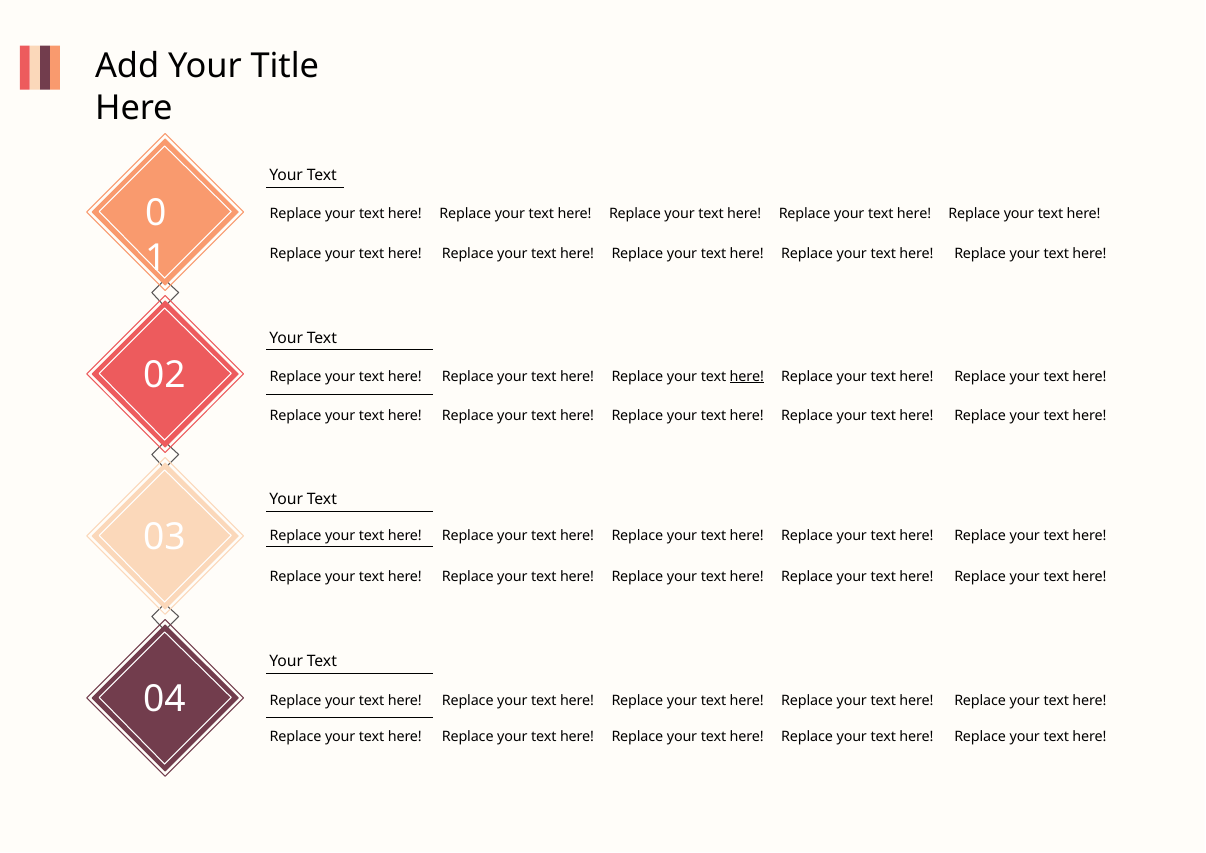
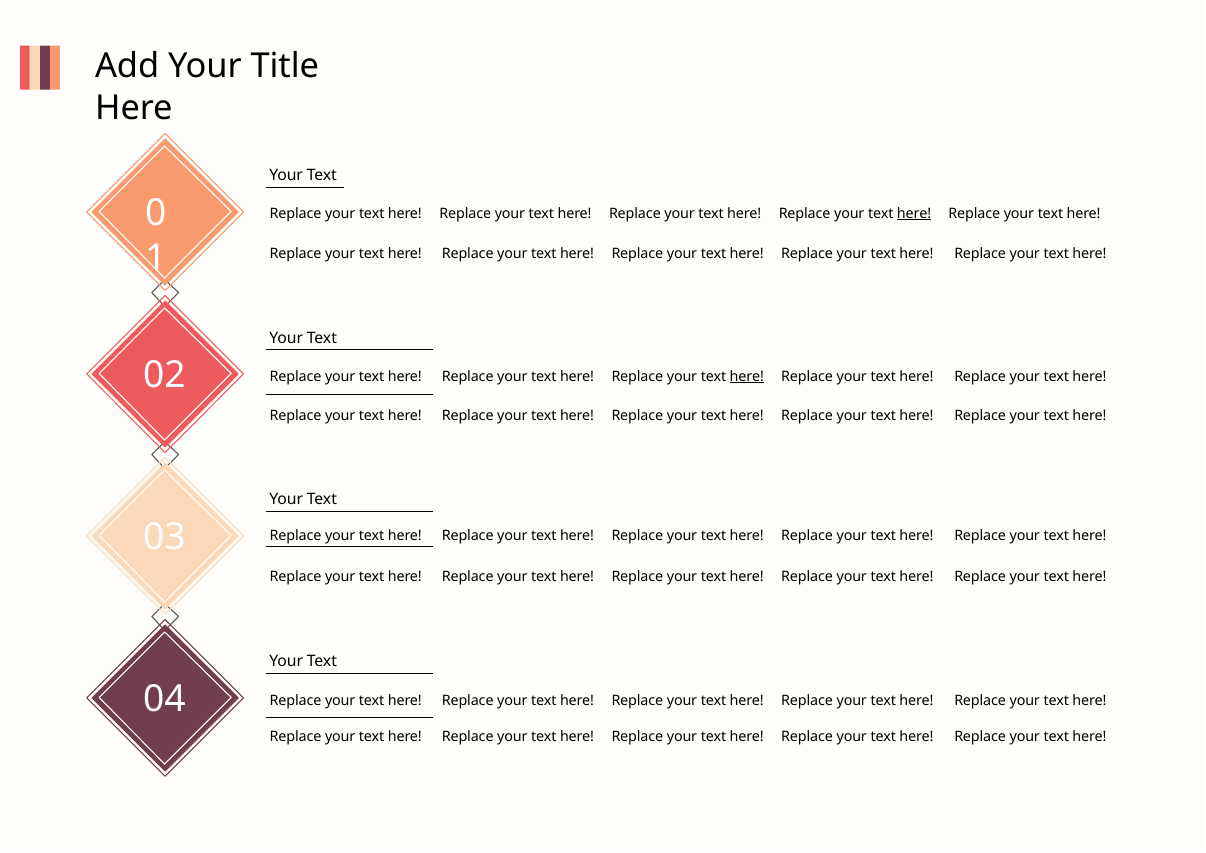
here at (914, 214) underline: none -> present
